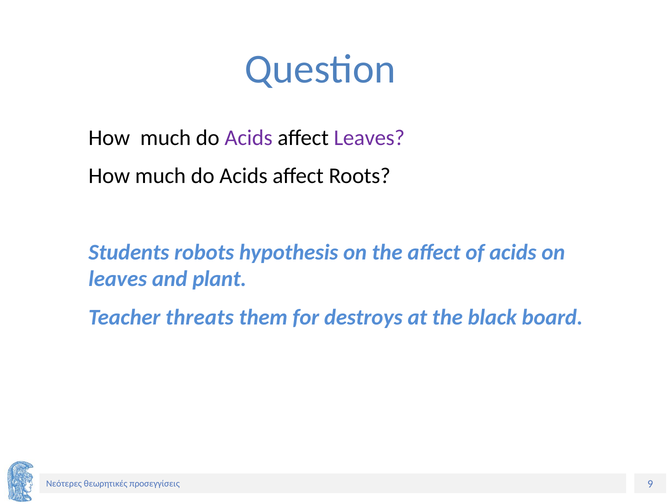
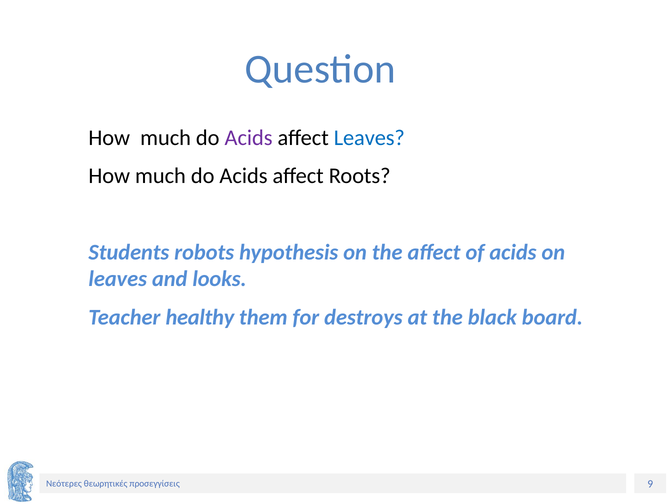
Leaves at (369, 138) colour: purple -> blue
plant: plant -> looks
threats: threats -> healthy
